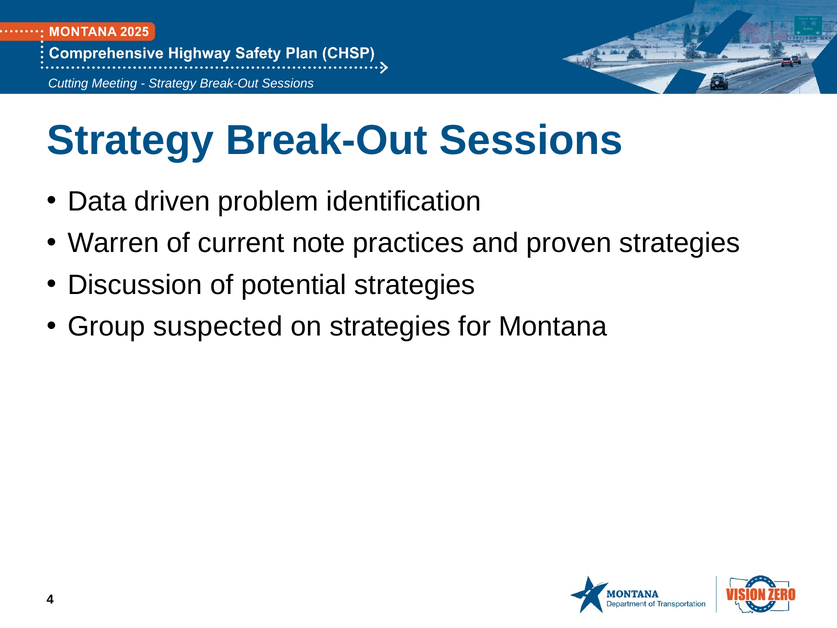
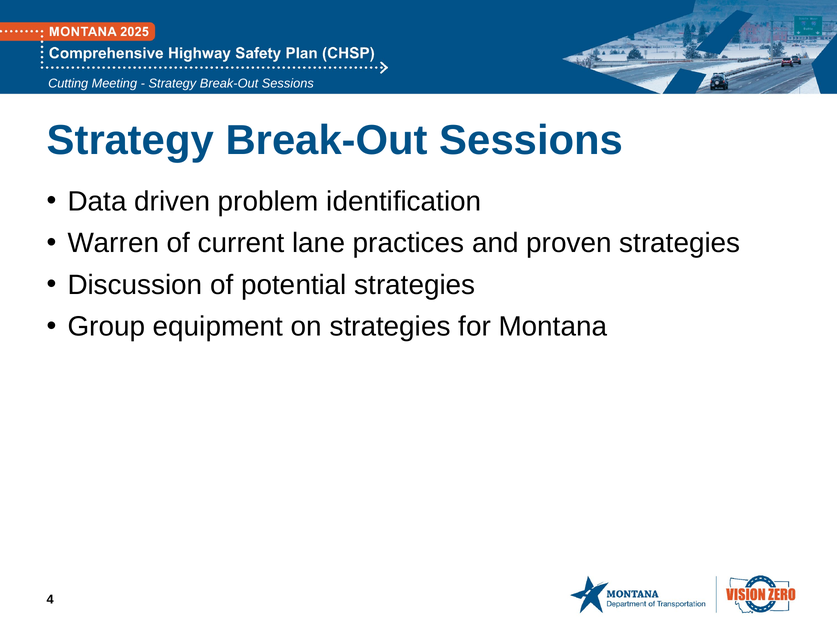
note: note -> lane
suspected: suspected -> equipment
